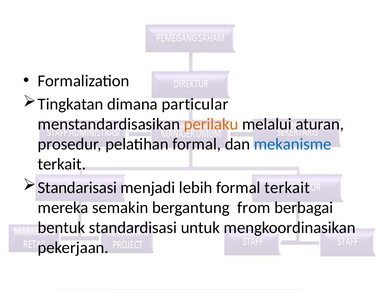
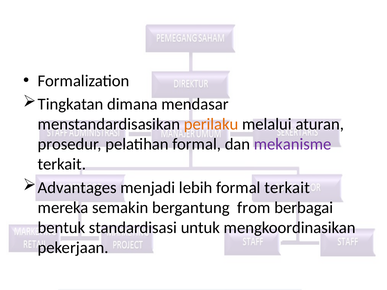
particular: particular -> mendasar
mekanisme colour: blue -> purple
Standarisasi: Standarisasi -> Advantages
